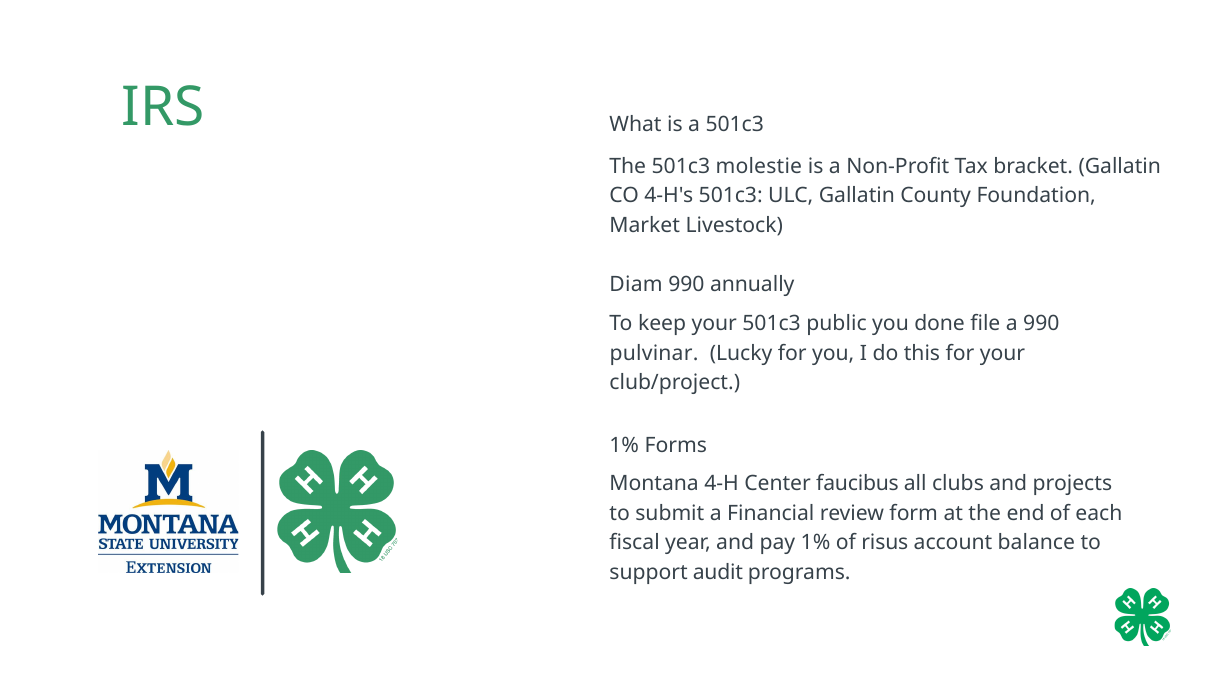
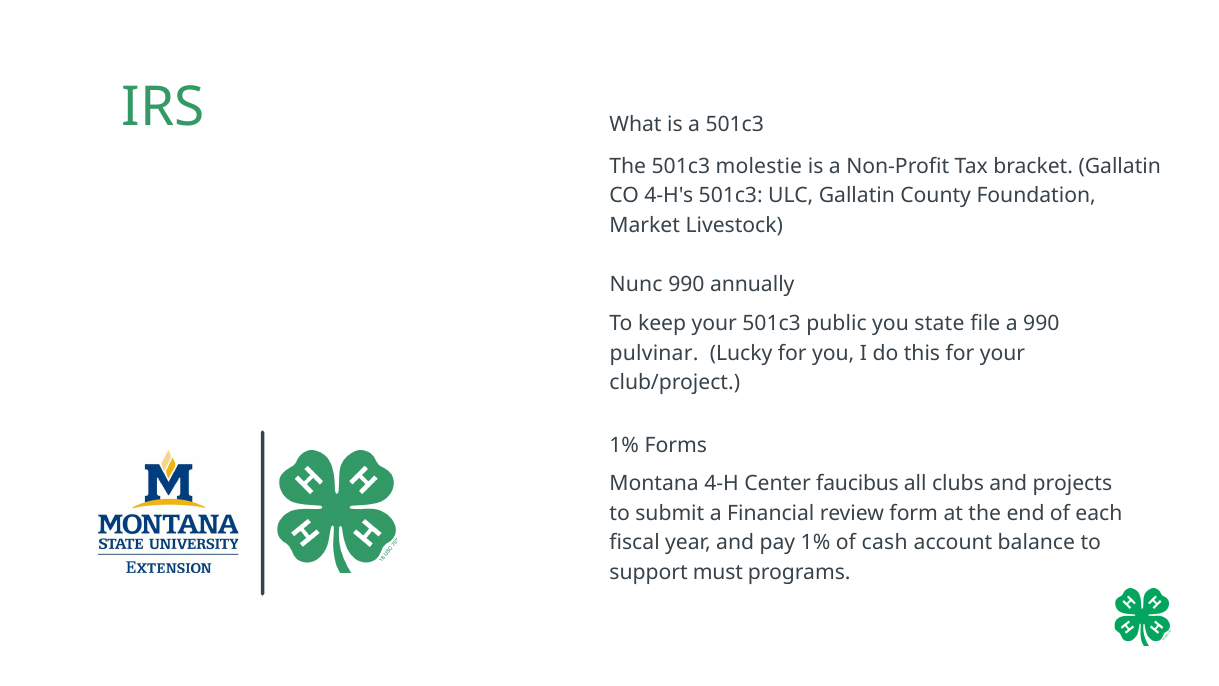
Diam: Diam -> Nunc
done: done -> state
risus: risus -> cash
audit: audit -> must
